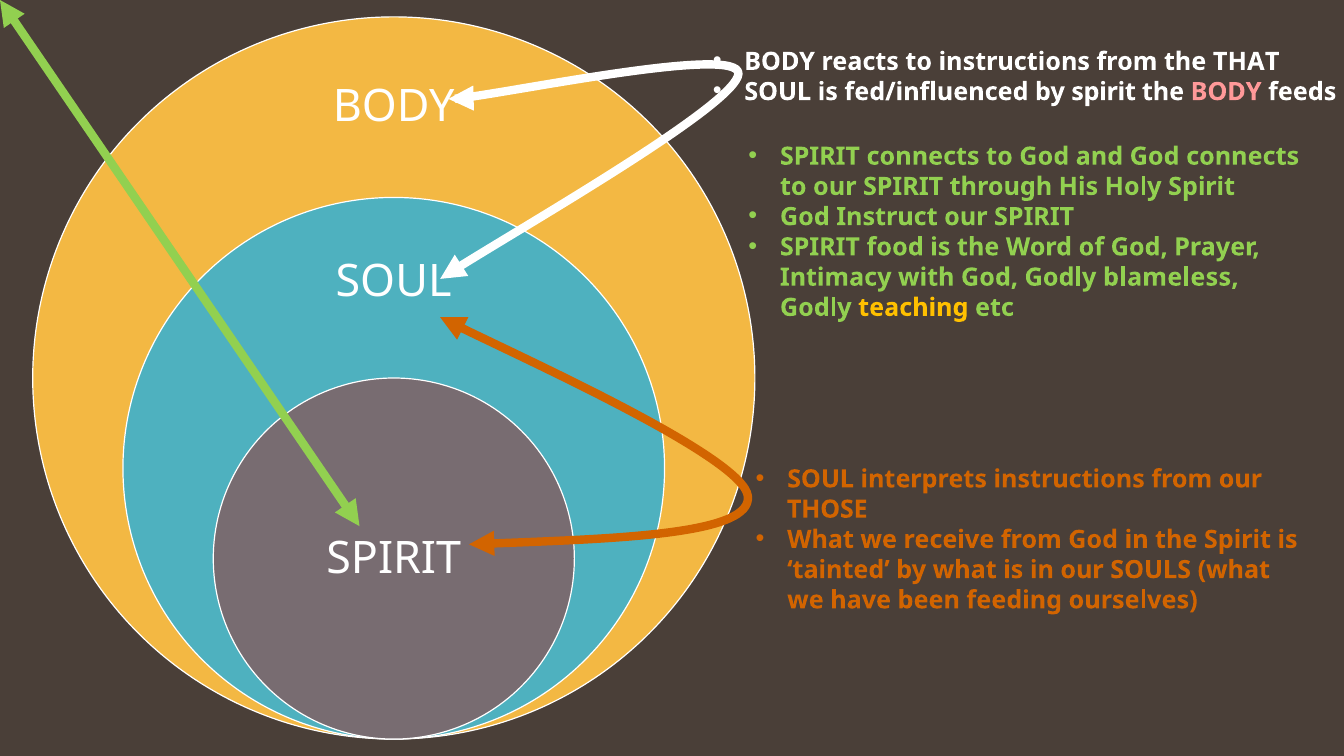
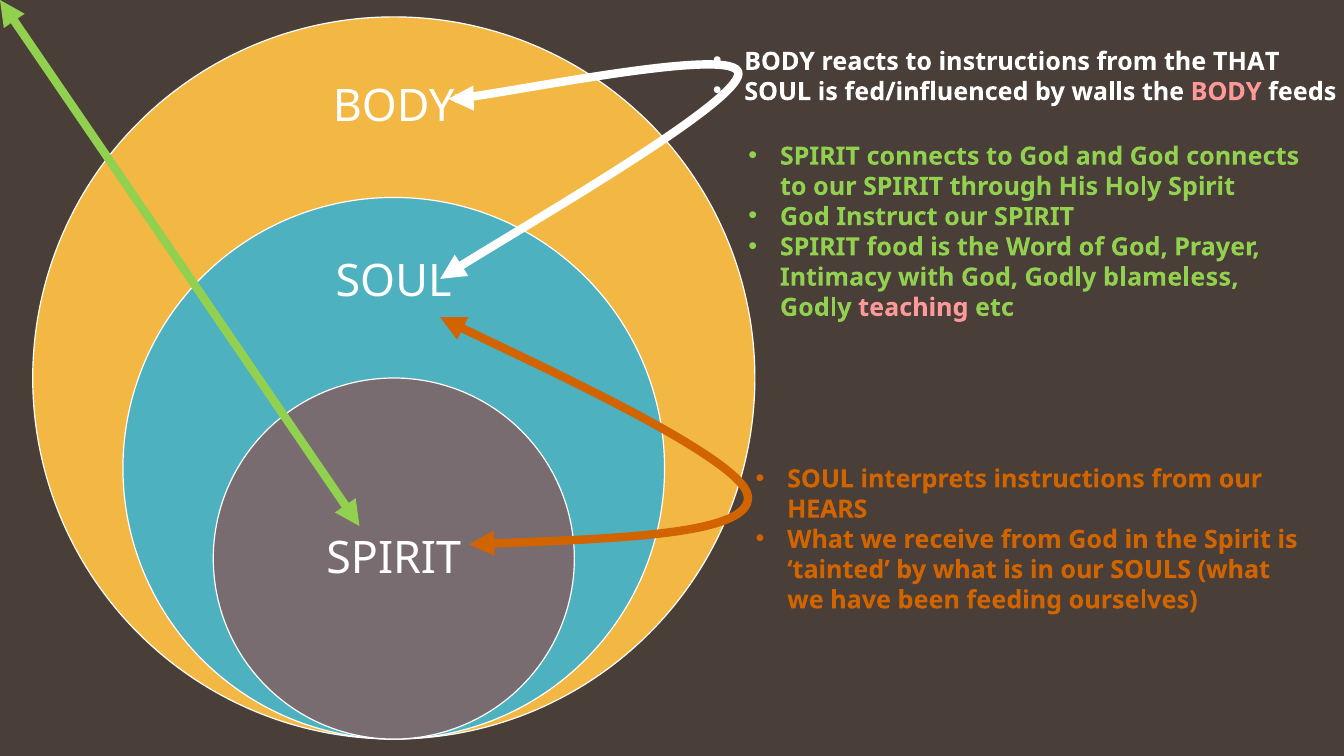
by spirit: spirit -> walls
teaching colour: yellow -> pink
THOSE: THOSE -> HEARS
